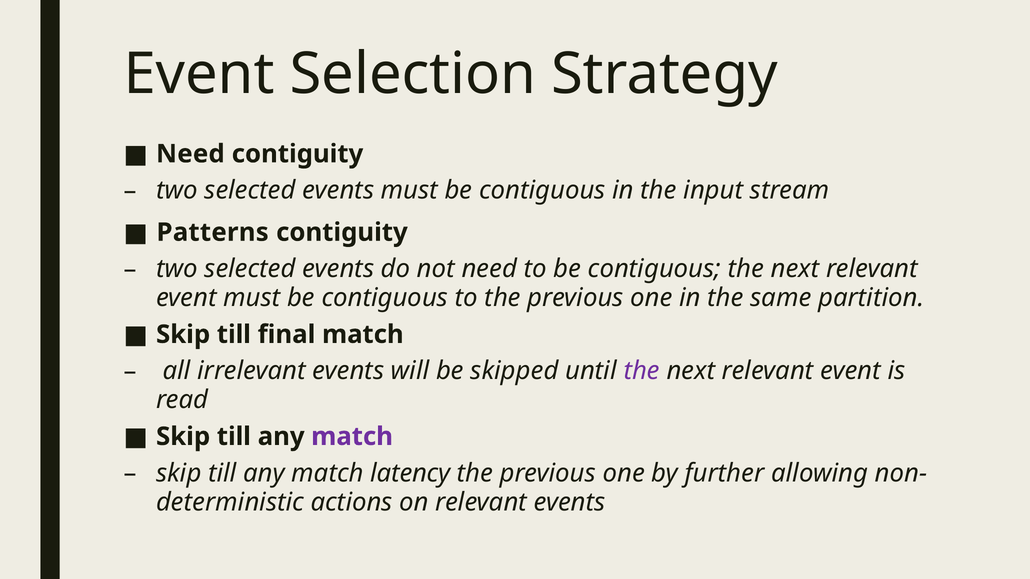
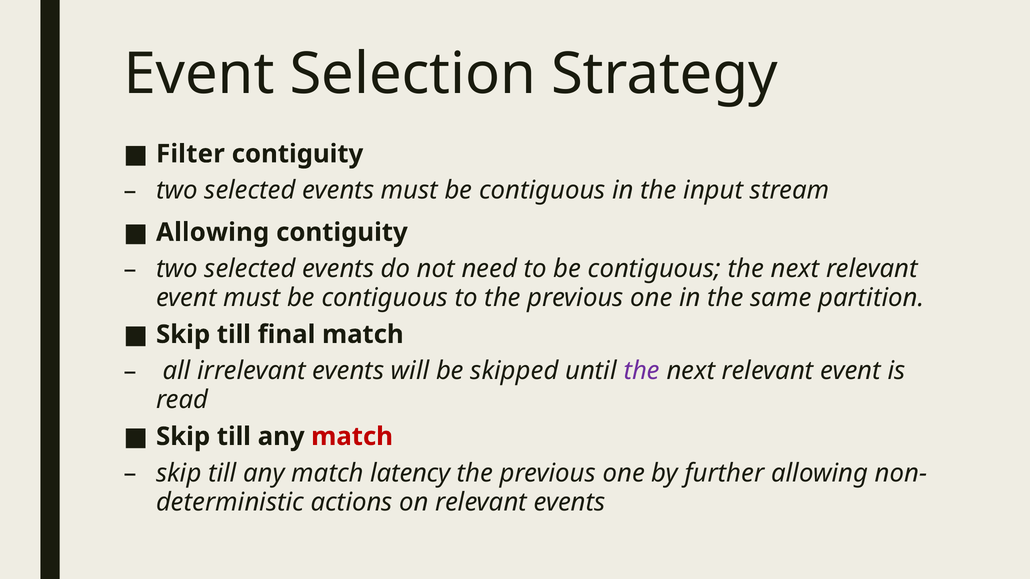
Need at (190, 154): Need -> Filter
Patterns at (213, 232): Patterns -> Allowing
match at (352, 437) colour: purple -> red
